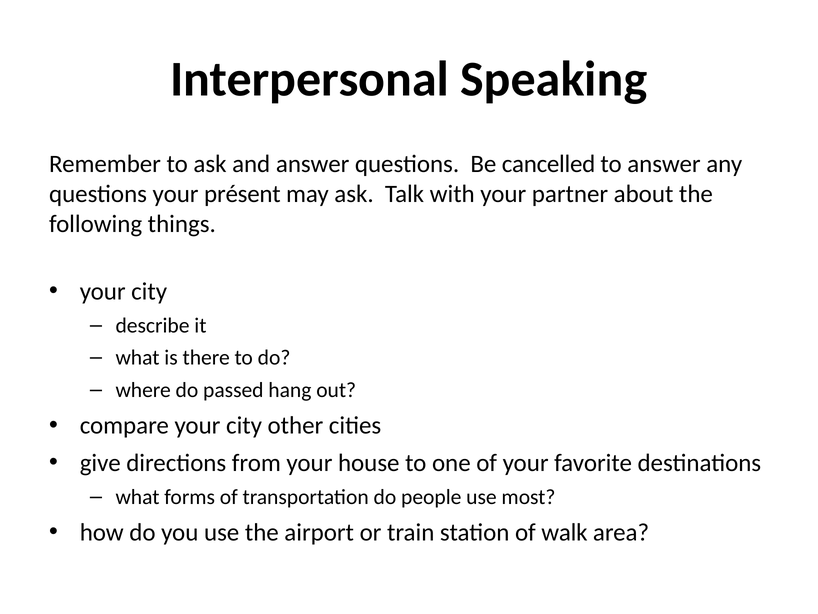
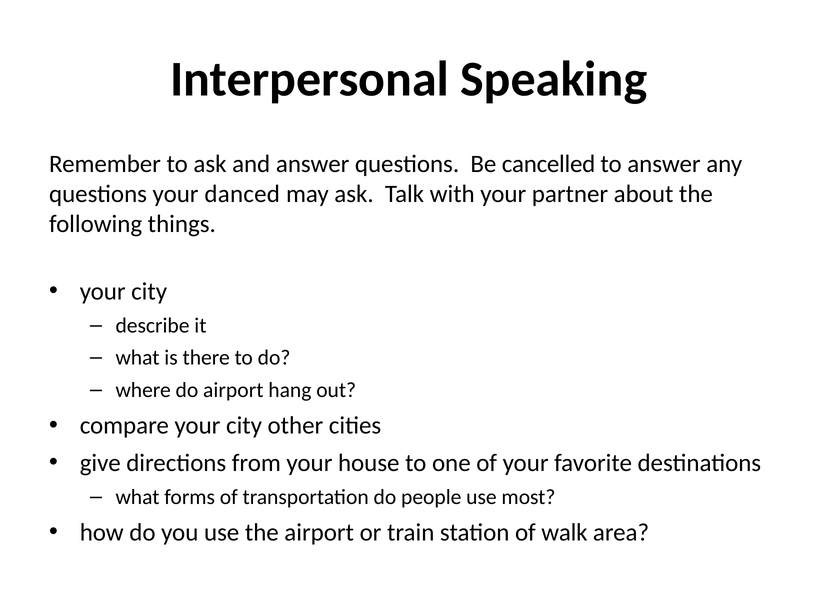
présent: présent -> danced
do passed: passed -> airport
